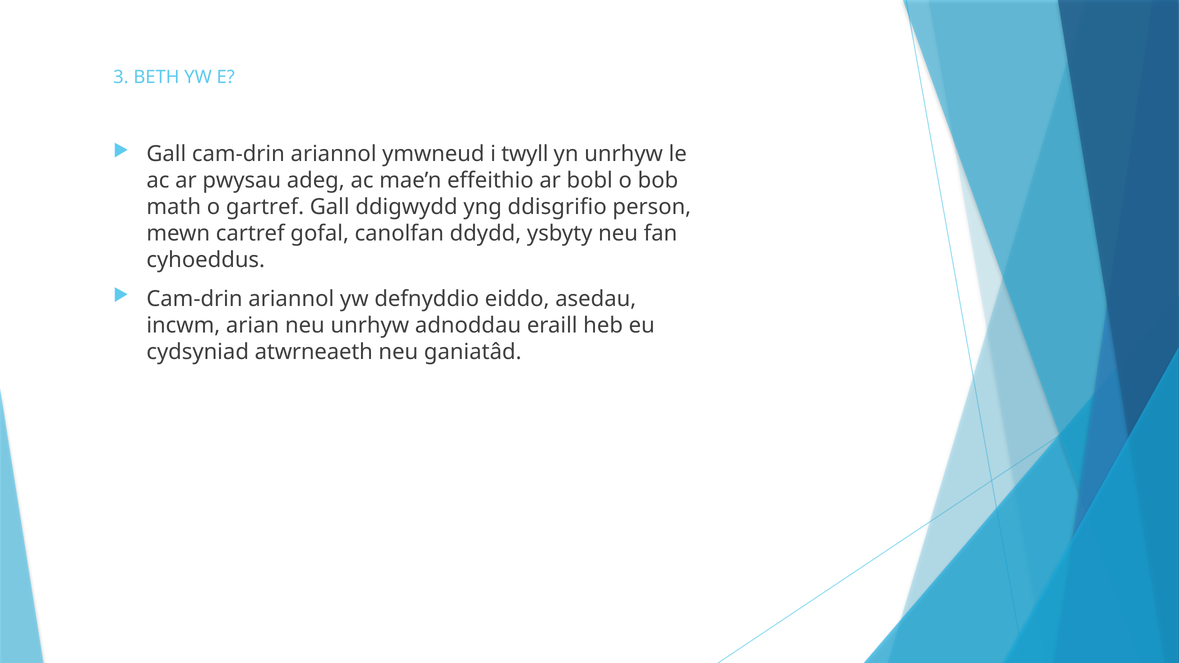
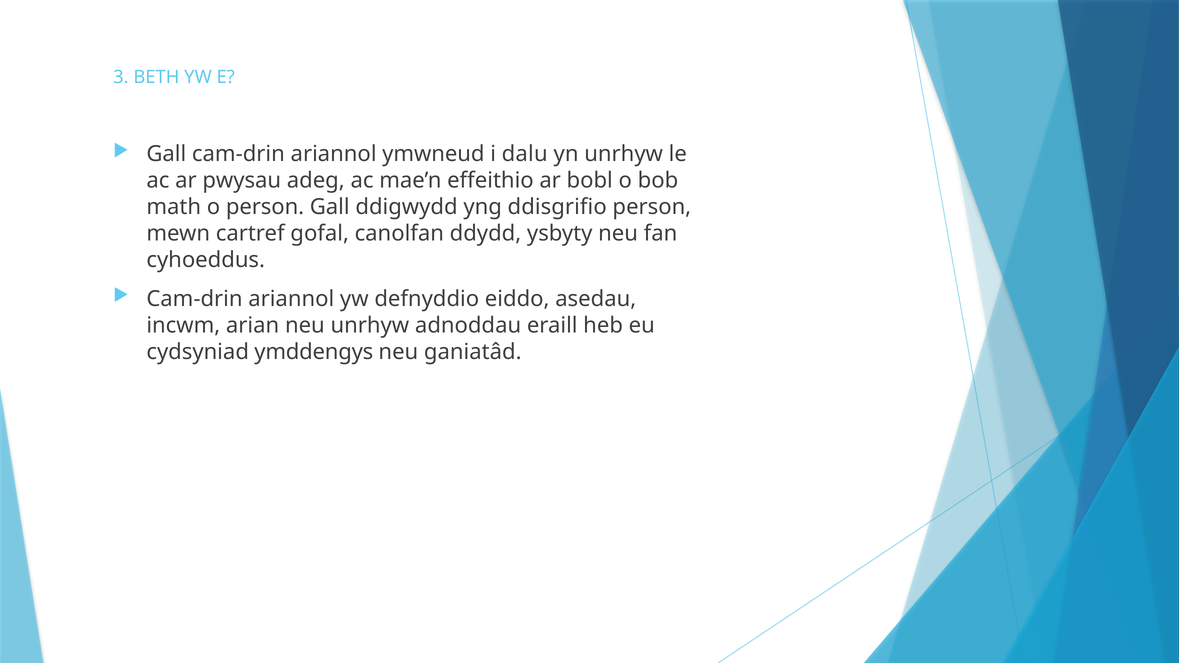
twyll: twyll -> dalu
o gartref: gartref -> person
atwrneaeth: atwrneaeth -> ymddengys
